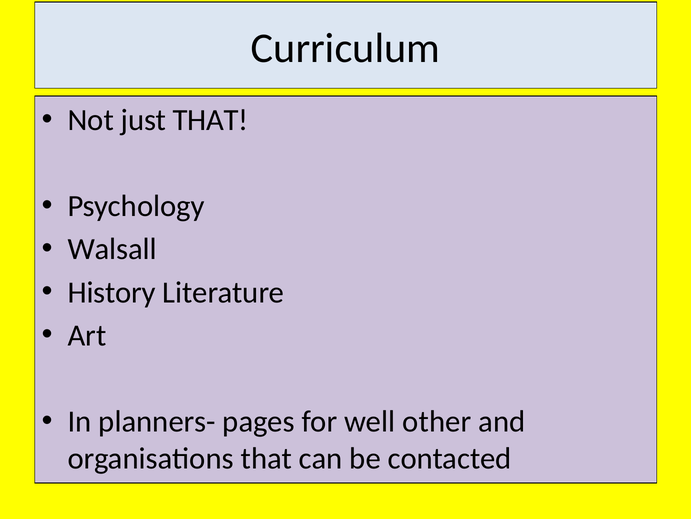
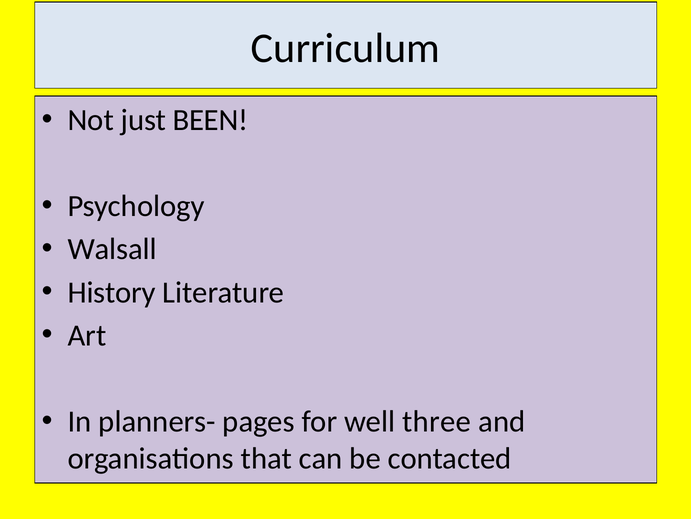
just THAT: THAT -> BEEN
other: other -> three
